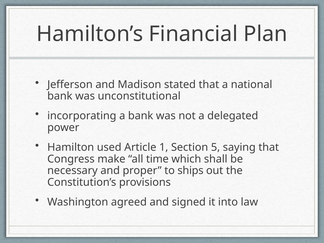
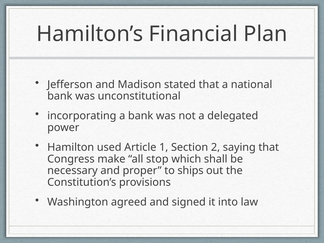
5: 5 -> 2
time: time -> stop
